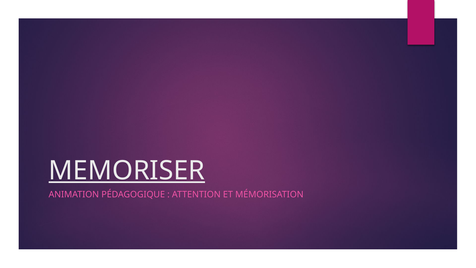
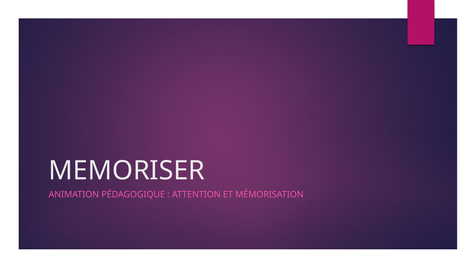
MEMORISER underline: present -> none
